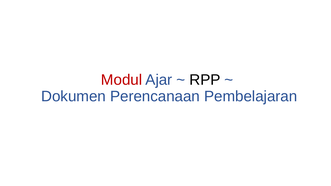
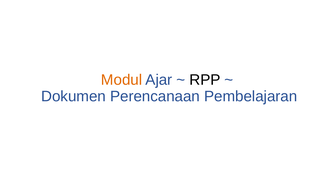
Modul colour: red -> orange
